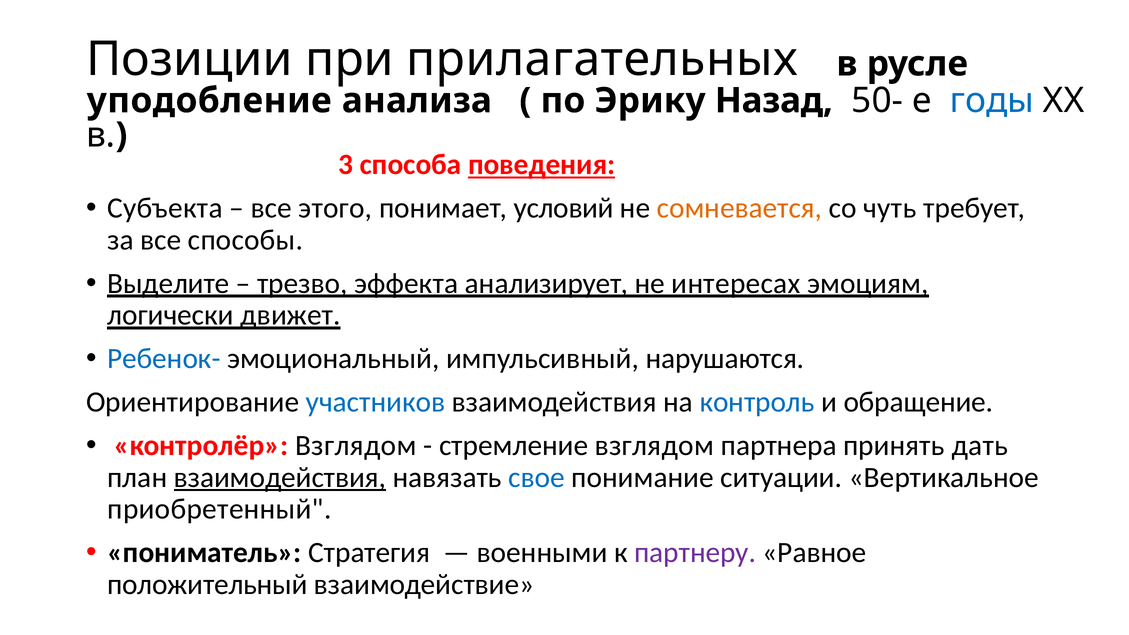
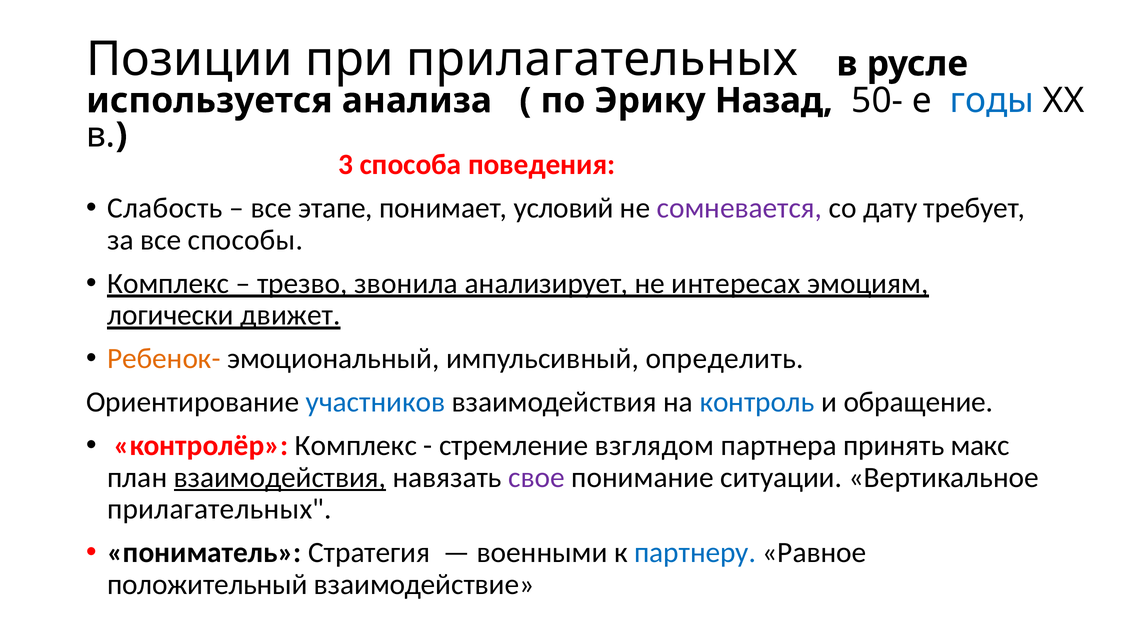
уподобление: уподобление -> используется
поведения underline: present -> none
Субъекта: Субъекта -> Слабость
этого: этого -> этапе
сомневается colour: orange -> purple
чуть: чуть -> дату
Выделите at (168, 284): Выделите -> Комплекс
эффекта: эффекта -> звонила
Ребенок- colour: blue -> orange
нарушаются: нарушаются -> определить
контролёр Взглядом: Взглядом -> Комплекс
дать: дать -> макс
свое colour: blue -> purple
приобретенный at (219, 509): приобретенный -> прилагательных
партнеру colour: purple -> blue
